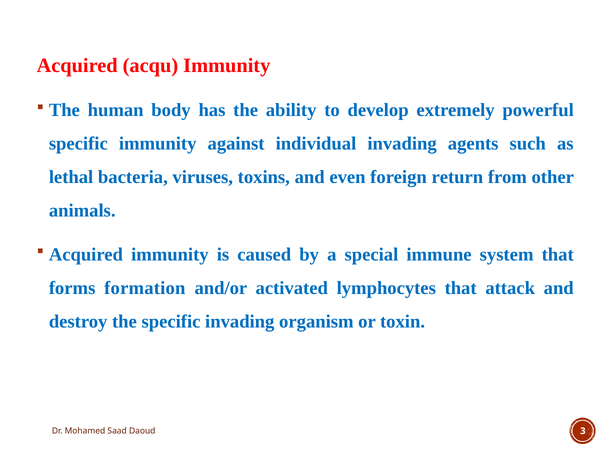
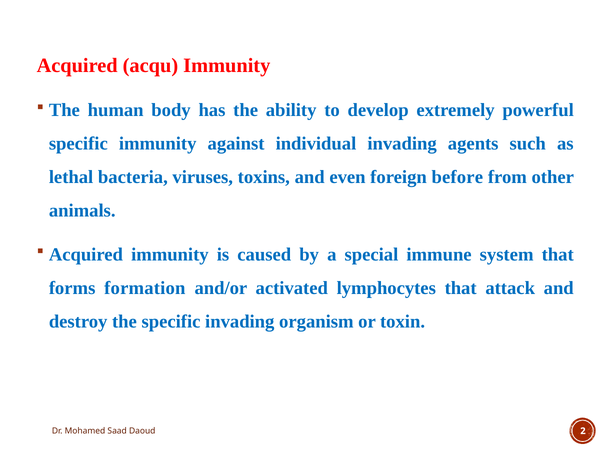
return: return -> before
3: 3 -> 2
